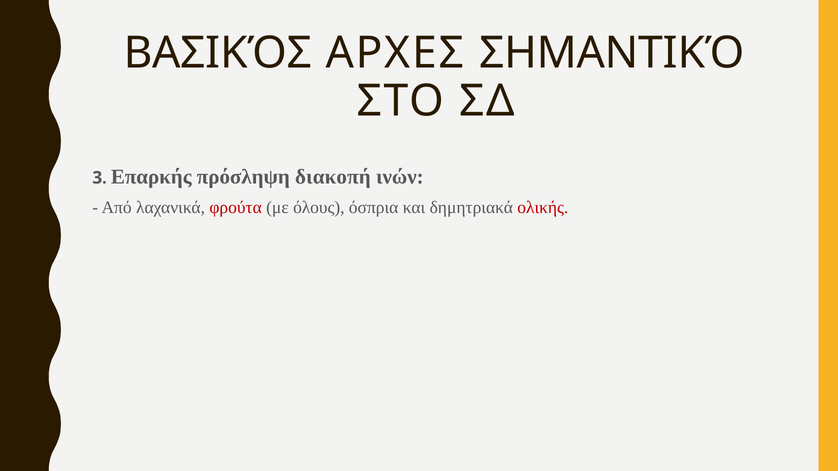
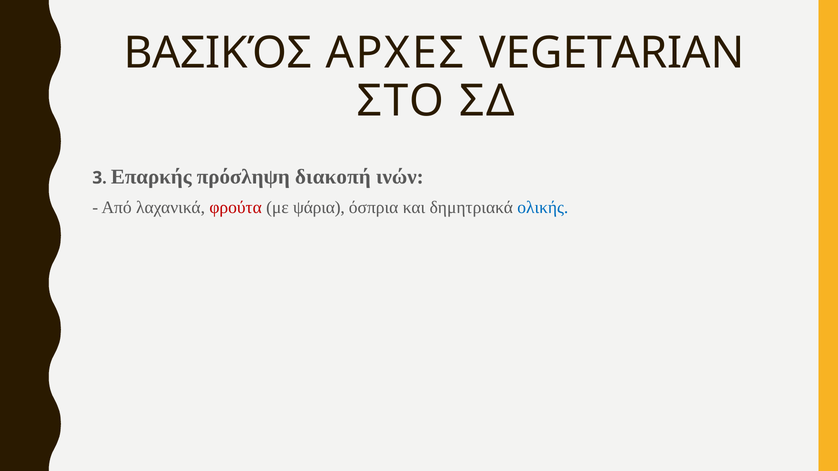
ΣΗΜΑΝΤΙΚΌ: ΣΗΜΑΝΤΙΚΌ -> VEGETARIAN
όλους: όλους -> ψάρια
ολικής colour: red -> blue
